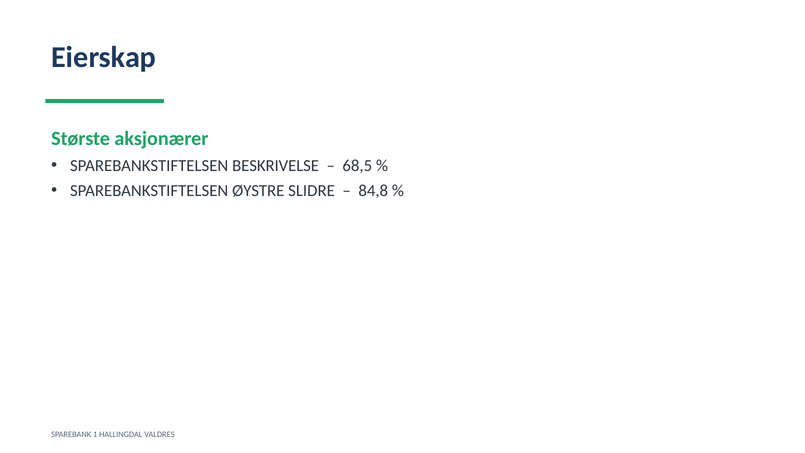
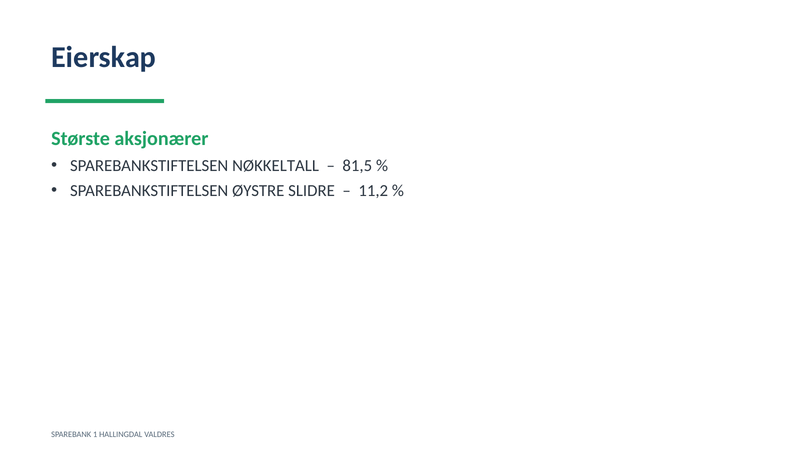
BESKRIVELSE: BESKRIVELSE -> NØKKELTALL
68,5: 68,5 -> 81,5
84,8: 84,8 -> 11,2
